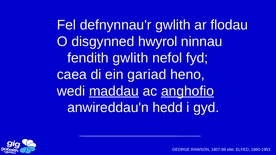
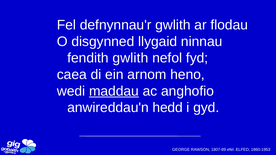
hwyrol: hwyrol -> llygaid
gariad: gariad -> arnom
anghofio underline: present -> none
